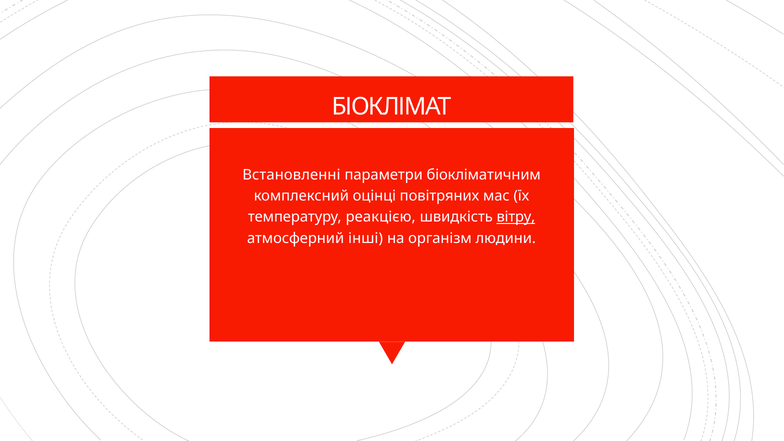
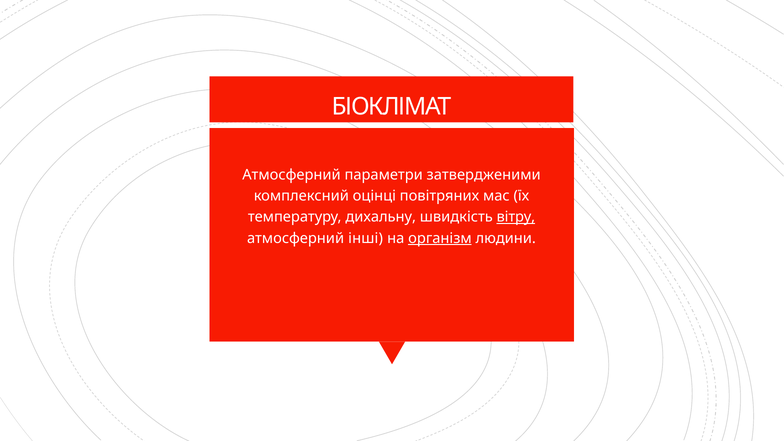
Встановленні at (291, 175): Встановленні -> Атмосферний
біокліматичним: біокліматичним -> затвердженими
реакцією: реакцією -> дихальну
організм underline: none -> present
